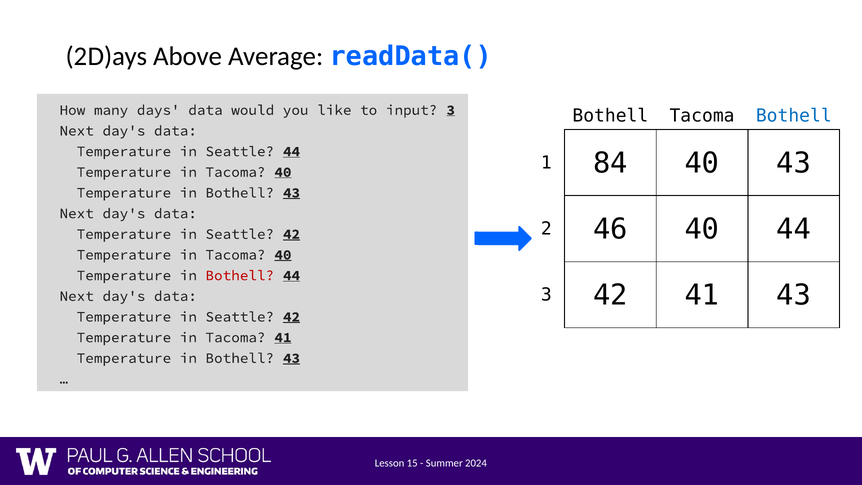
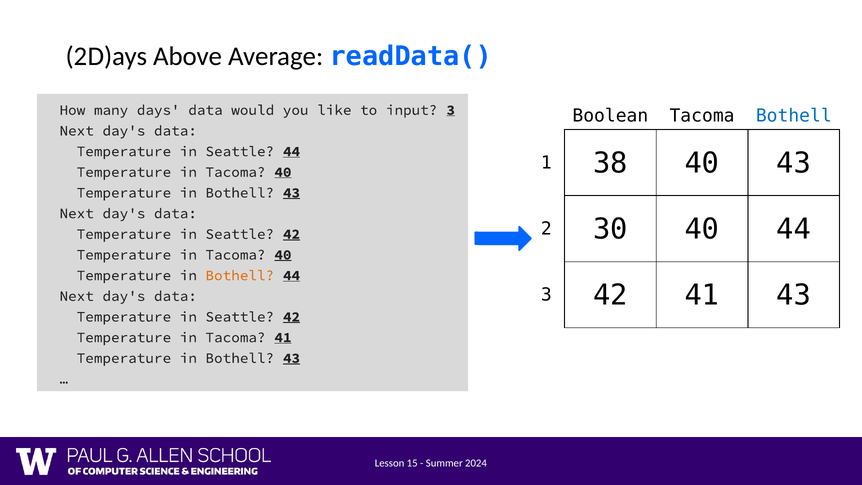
Bothell at (610, 116): Bothell -> Boolean
84: 84 -> 38
46: 46 -> 30
Bothell at (240, 275) colour: red -> orange
